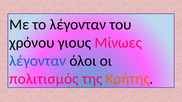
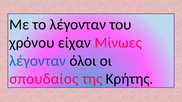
γιους: γιους -> είχαν
πολιτισμός: πολιτισμός -> σπουδαίος
Κρήτης colour: orange -> black
